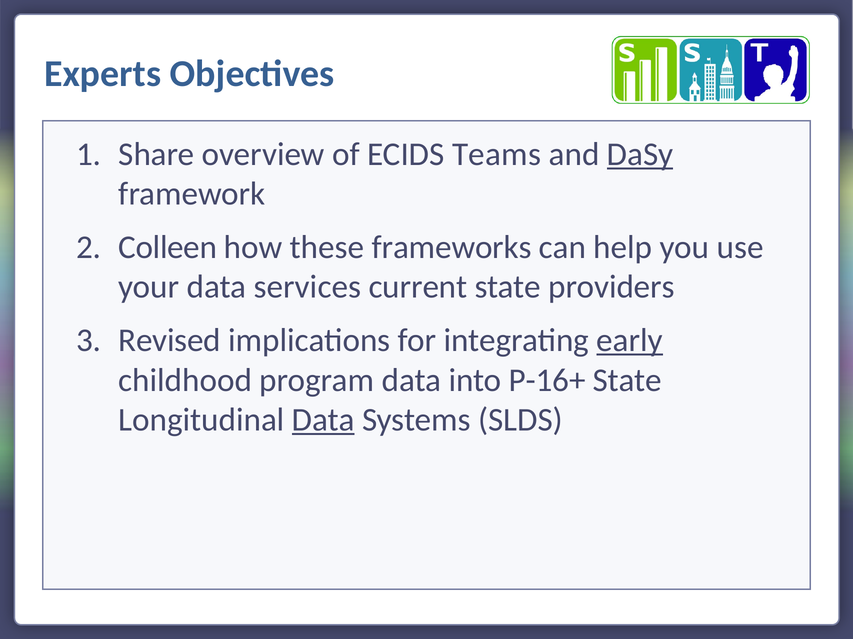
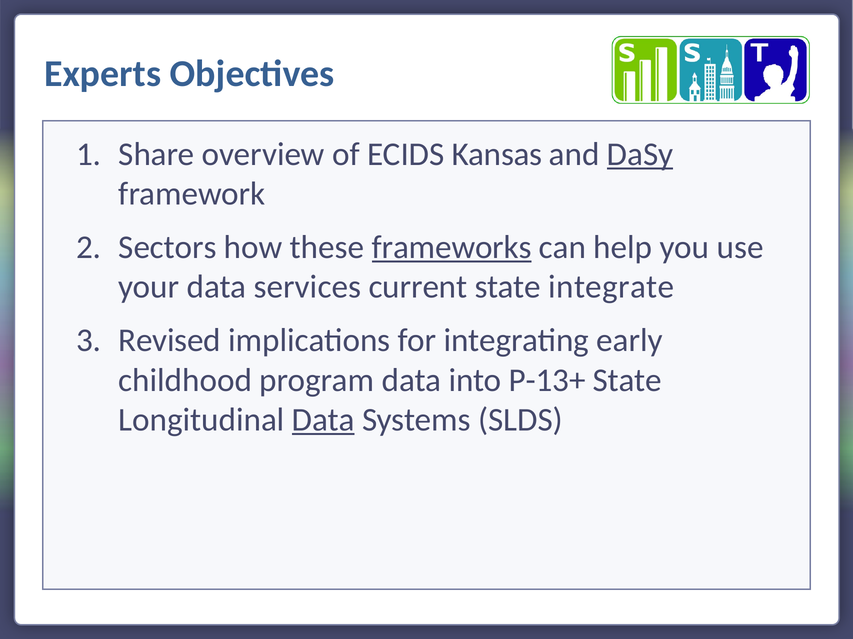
Teams: Teams -> Kansas
Colleen: Colleen -> Sectors
frameworks underline: none -> present
providers: providers -> integrate
early underline: present -> none
P-16+: P-16+ -> P-13+
